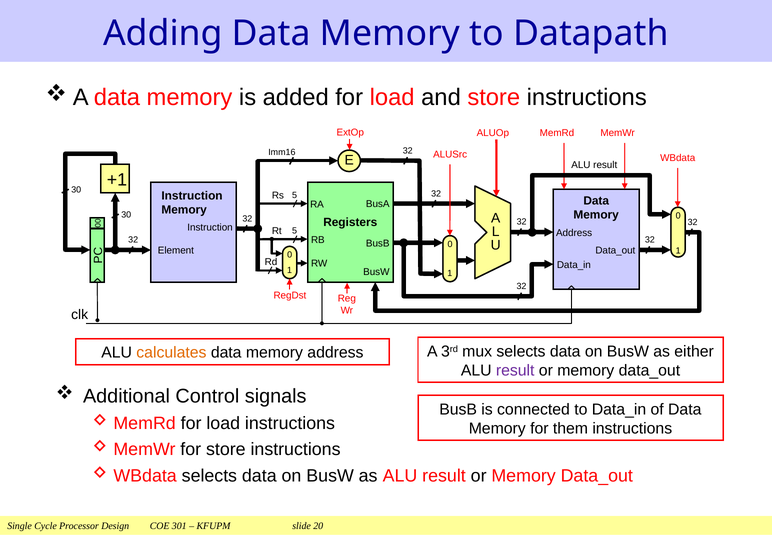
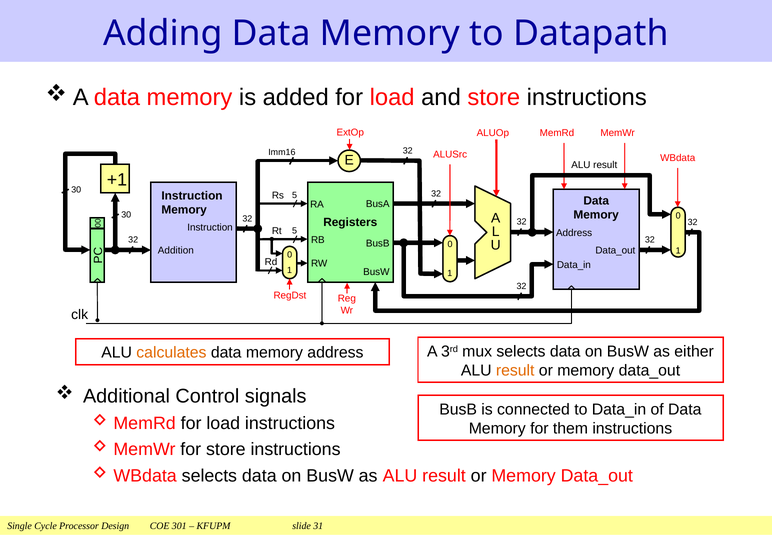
Element: Element -> Addition
result at (515, 370) colour: purple -> orange
20: 20 -> 31
